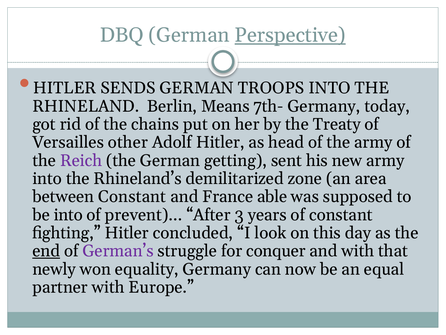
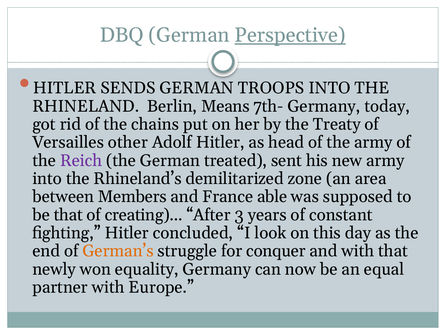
getting: getting -> treated
between Constant: Constant -> Members
be into: into -> that
prevent: prevent -> creating
end underline: present -> none
German’s colour: purple -> orange
